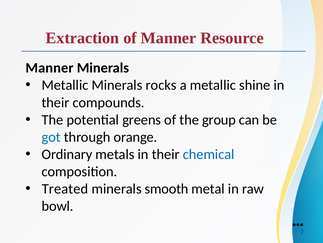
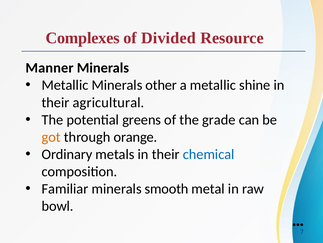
Extraction: Extraction -> Complexes
of Manner: Manner -> Divided
rocks: rocks -> other
compounds: compounds -> agricultural
group: group -> grade
got colour: blue -> orange
Treated: Treated -> Familiar
